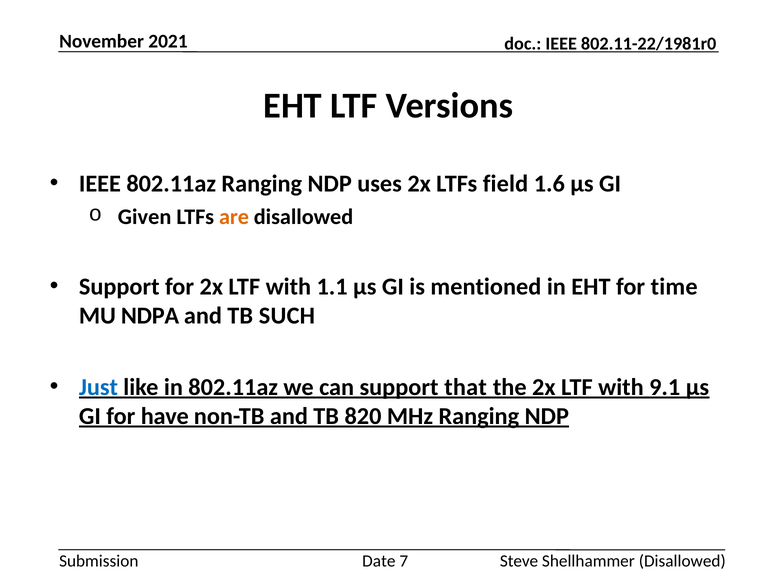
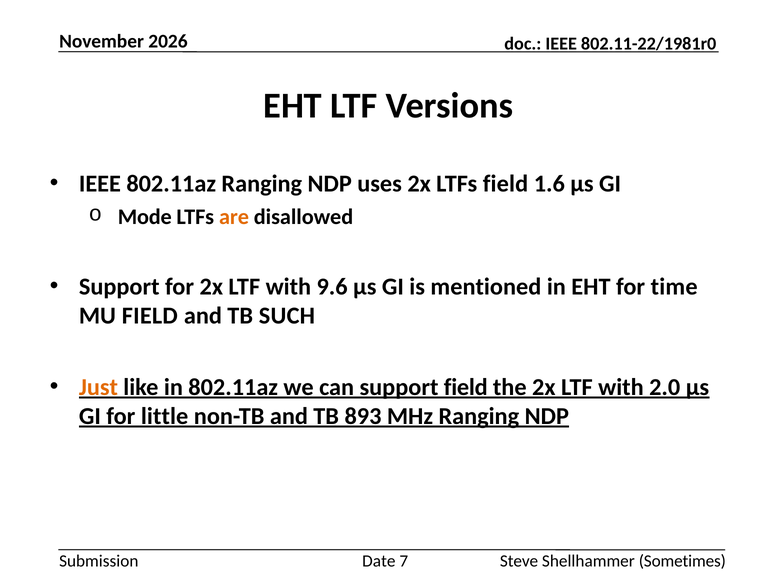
2021: 2021 -> 2026
Given: Given -> Mode
1.1: 1.1 -> 9.6
MU NDPA: NDPA -> FIELD
Just colour: blue -> orange
support that: that -> field
9.1: 9.1 -> 2.0
have: have -> little
820: 820 -> 893
Shellhammer Disallowed: Disallowed -> Sometimes
